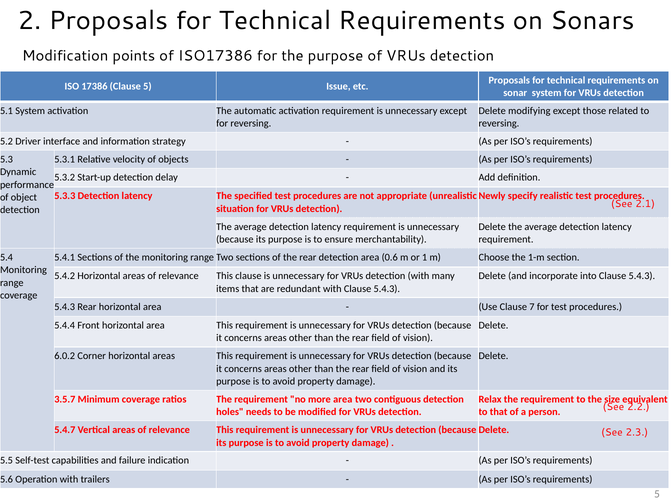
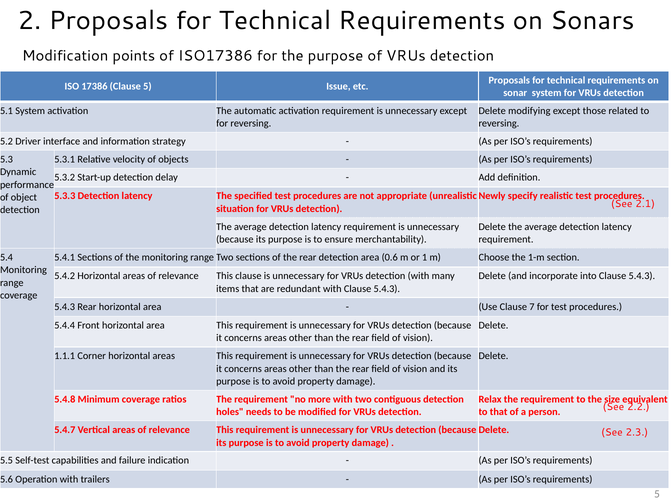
6.0.2: 6.0.2 -> 1.1.1
3.5.7: 3.5.7 -> 5.4.8
more area: area -> with
